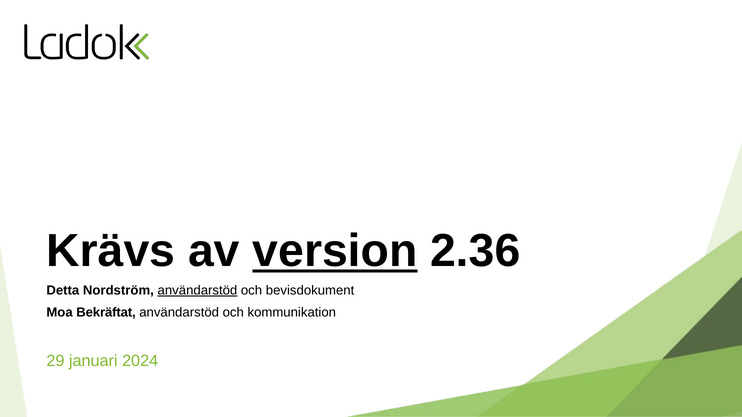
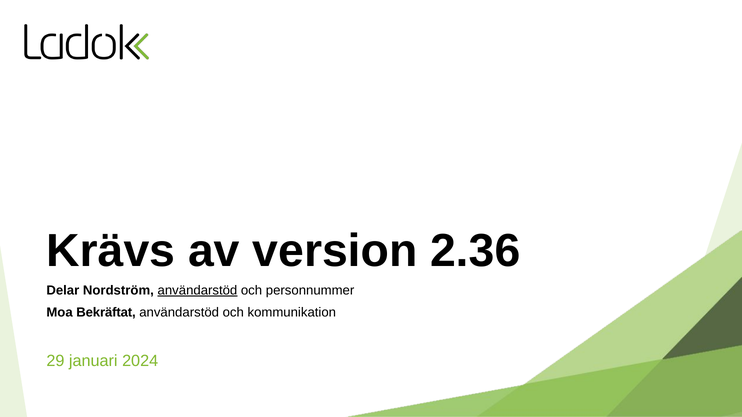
version underline: present -> none
Detta: Detta -> Delar
bevisdokument: bevisdokument -> personnummer
